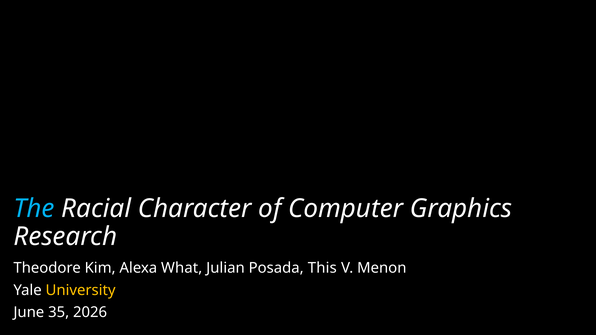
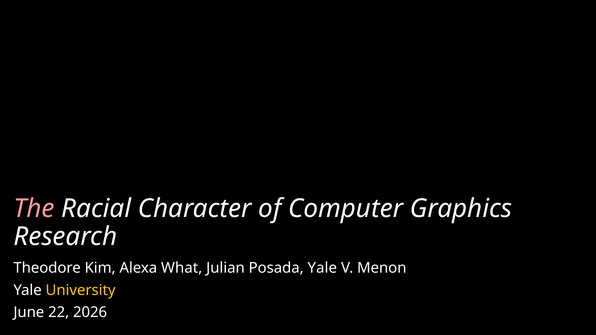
The colour: light blue -> pink
Posada This: This -> Yale
35: 35 -> 22
